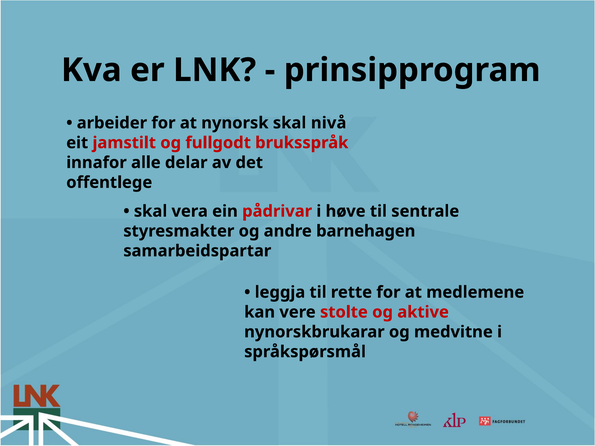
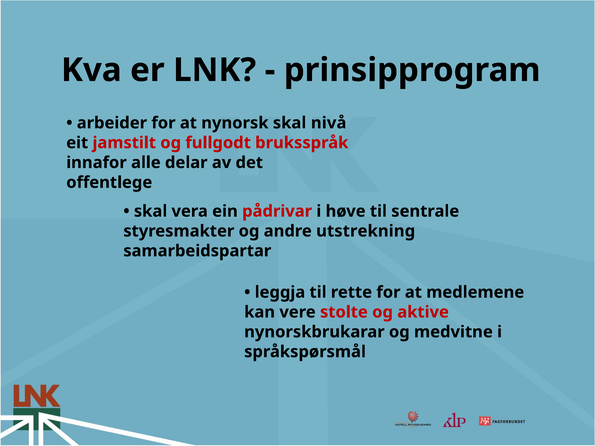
barnehagen: barnehagen -> utstrekning
